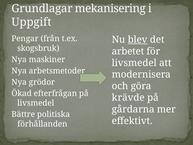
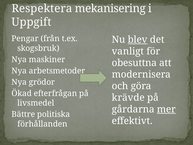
Grundlagar: Grundlagar -> Respektera
arbetet: arbetet -> vanligt
livsmedel at (134, 63): livsmedel -> obesuttna
mer underline: none -> present
